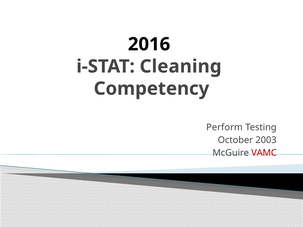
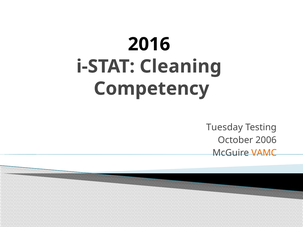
Perform: Perform -> Tuesday
2003: 2003 -> 2006
VAMC colour: red -> orange
